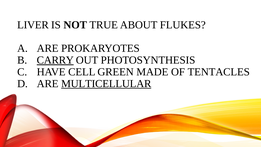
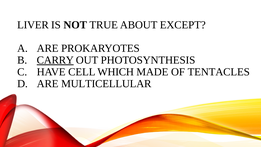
FLUKES: FLUKES -> EXCEPT
GREEN: GREEN -> WHICH
MULTICELLULAR underline: present -> none
